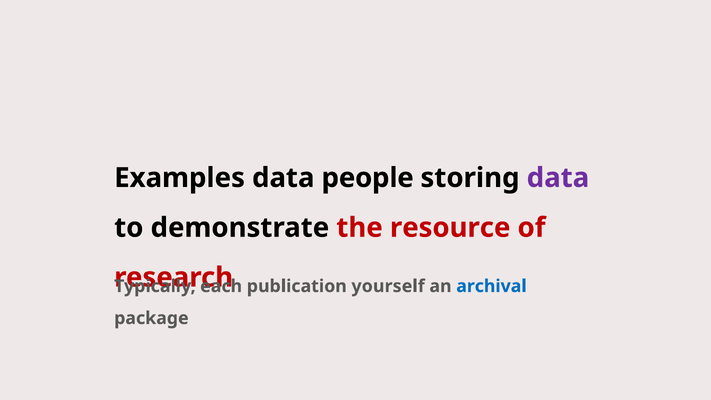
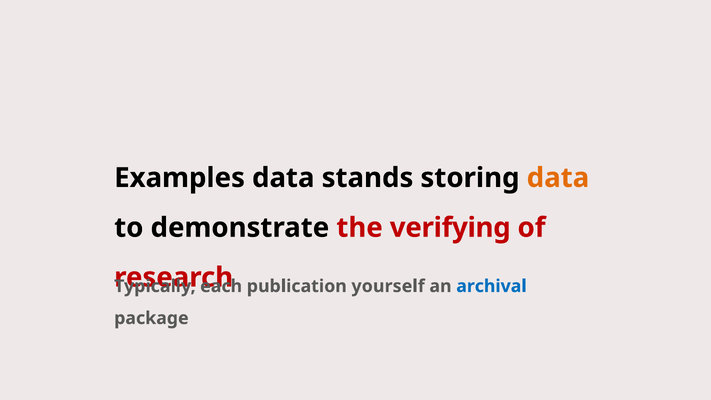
people: people -> stands
data at (558, 178) colour: purple -> orange
resource: resource -> verifying
